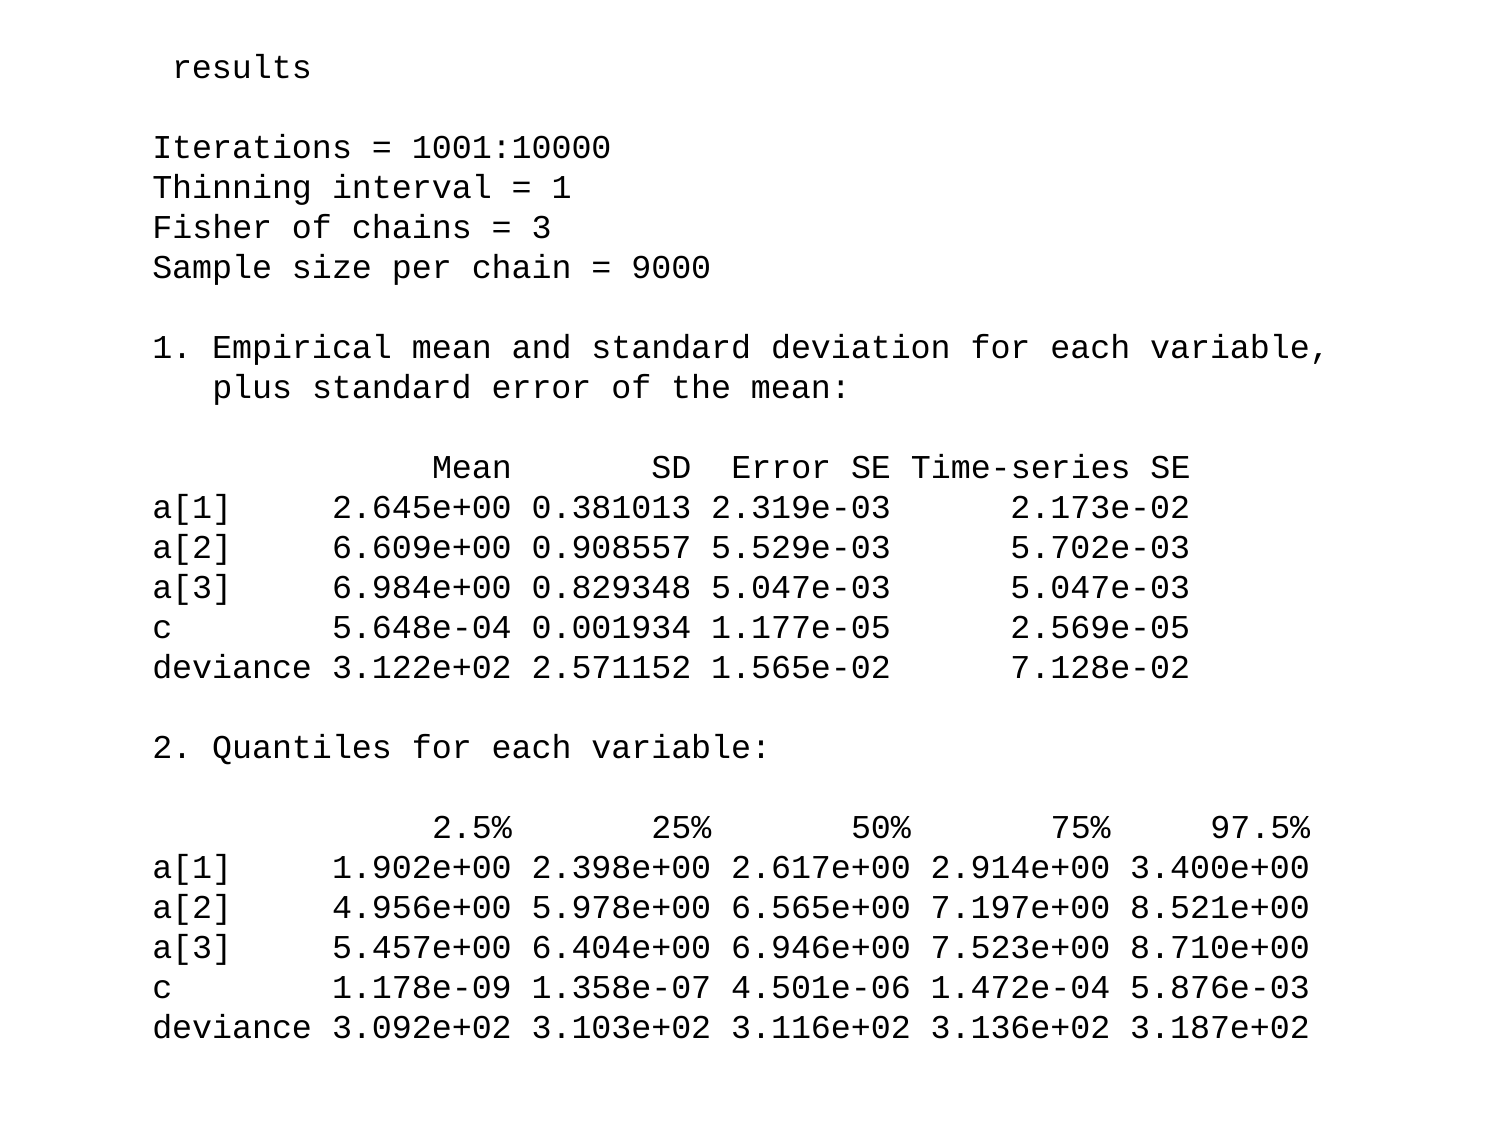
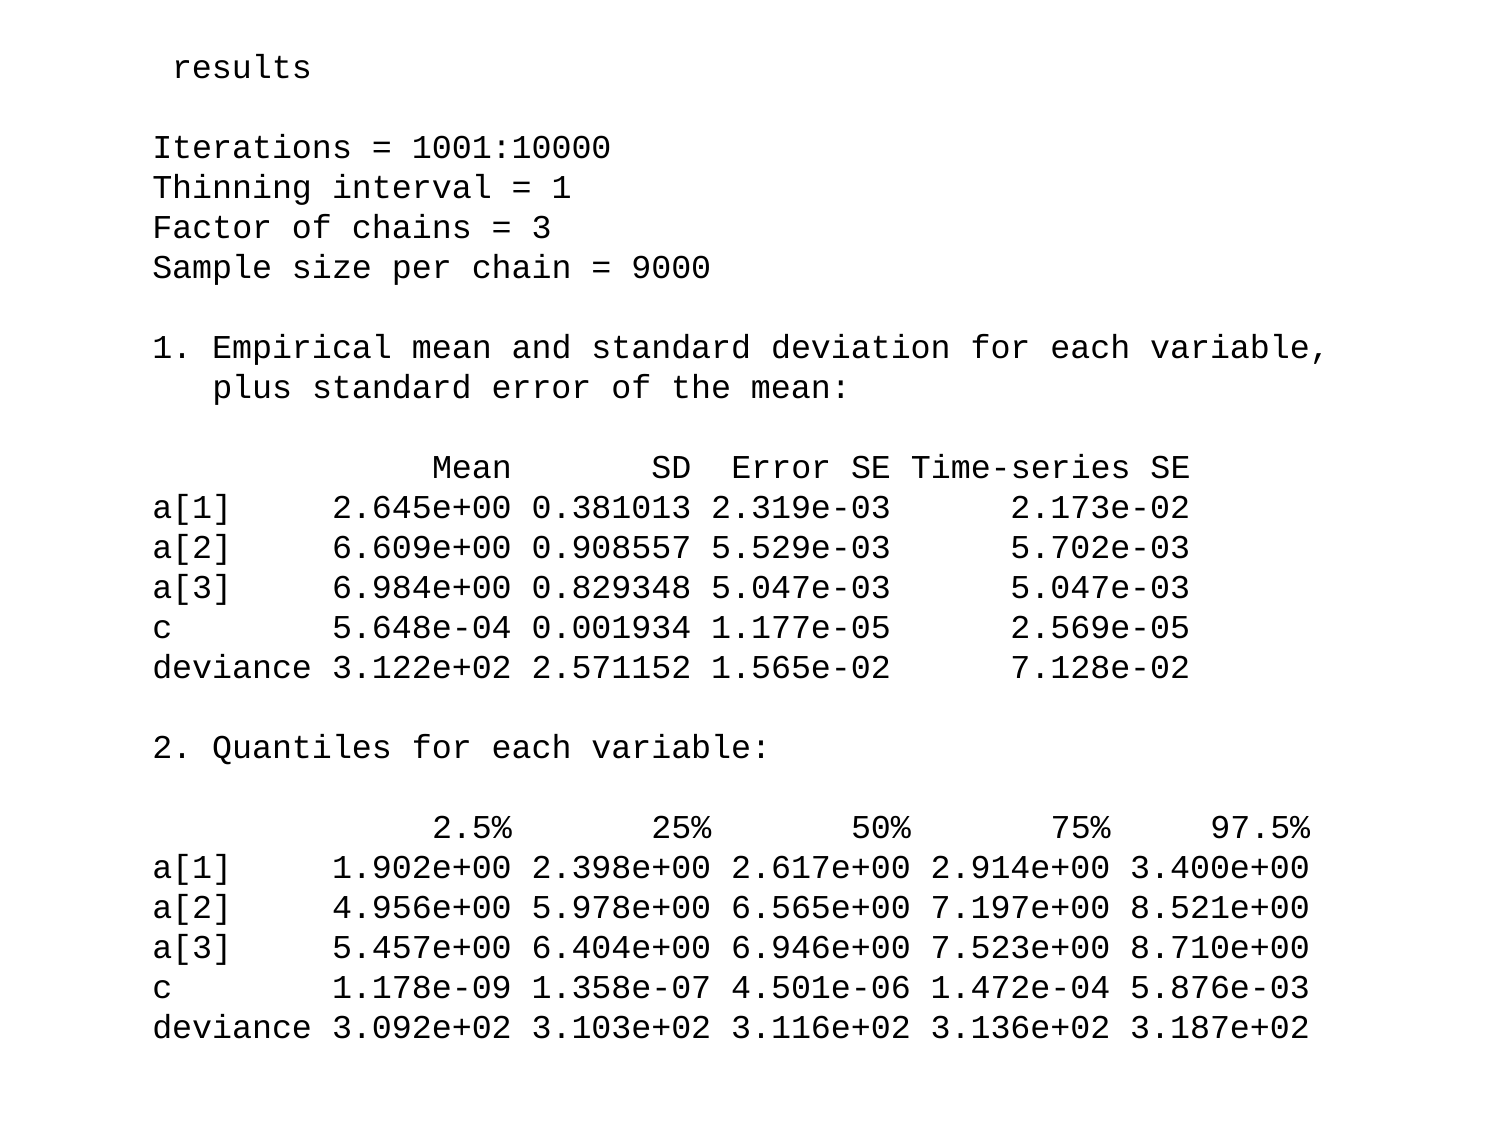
Fisher: Fisher -> Factor
